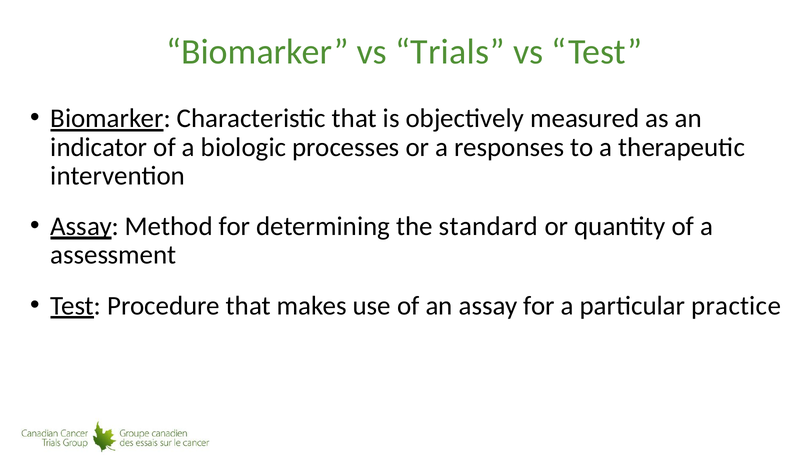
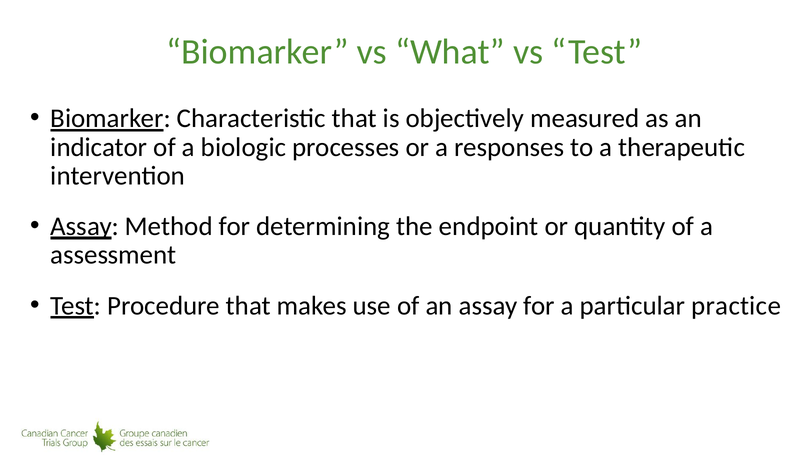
Trials: Trials -> What
standard: standard -> endpoint
